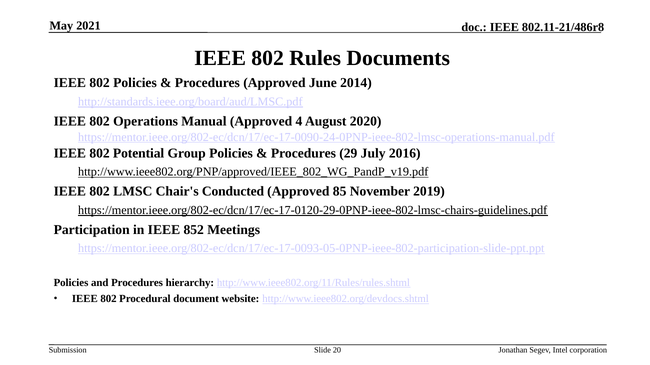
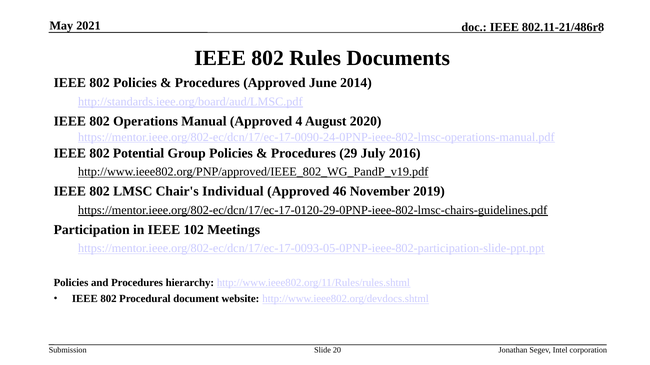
Conducted: Conducted -> Individual
85: 85 -> 46
852: 852 -> 102
